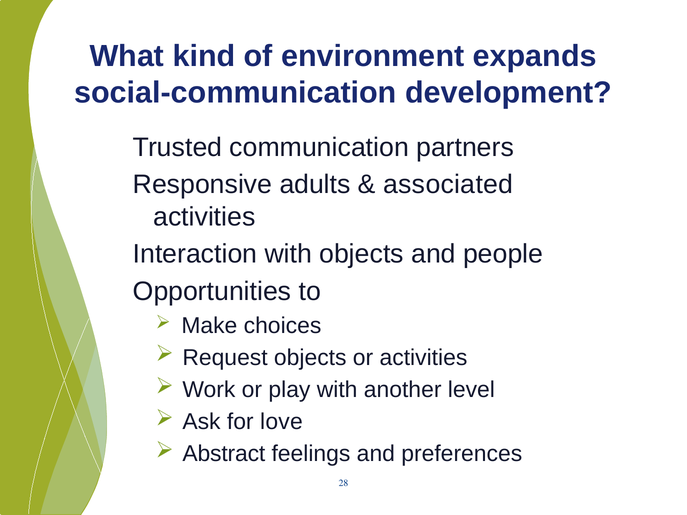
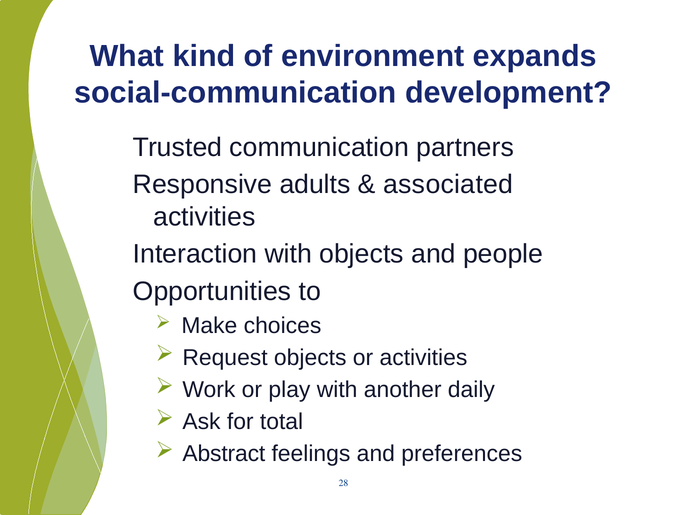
level: level -> daily
love: love -> total
